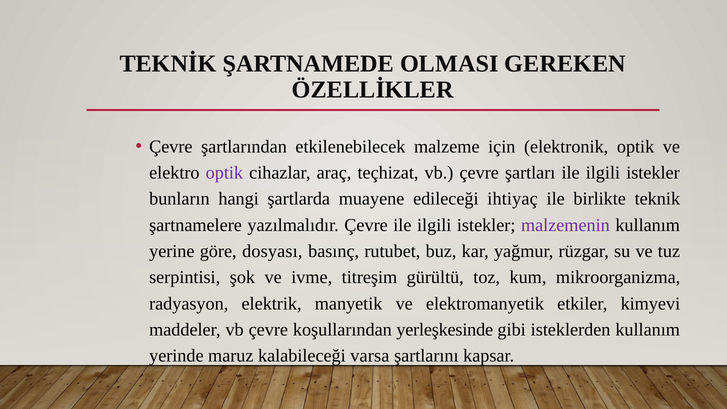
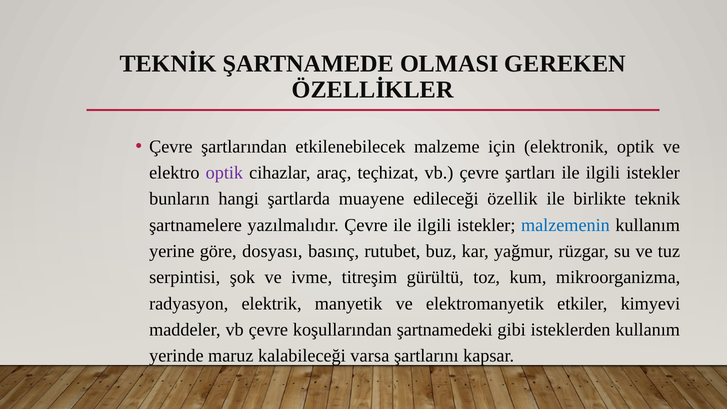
ihtiyaç: ihtiyaç -> özellik
malzemenin colour: purple -> blue
yerleşkesinde: yerleşkesinde -> şartnamedeki
